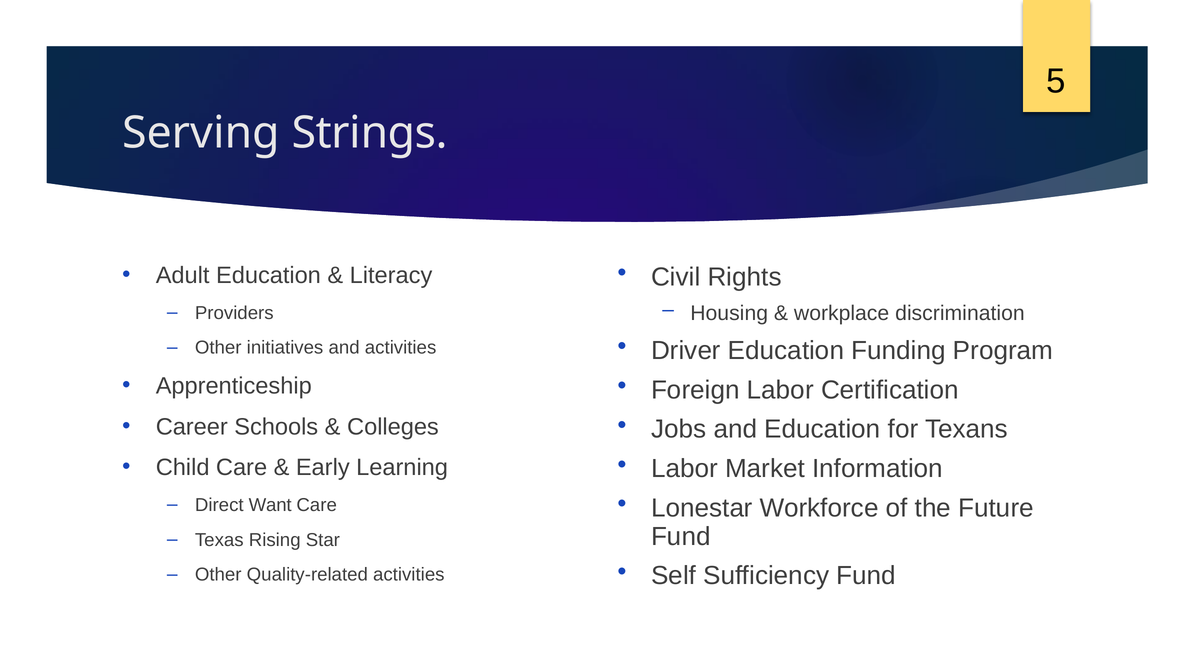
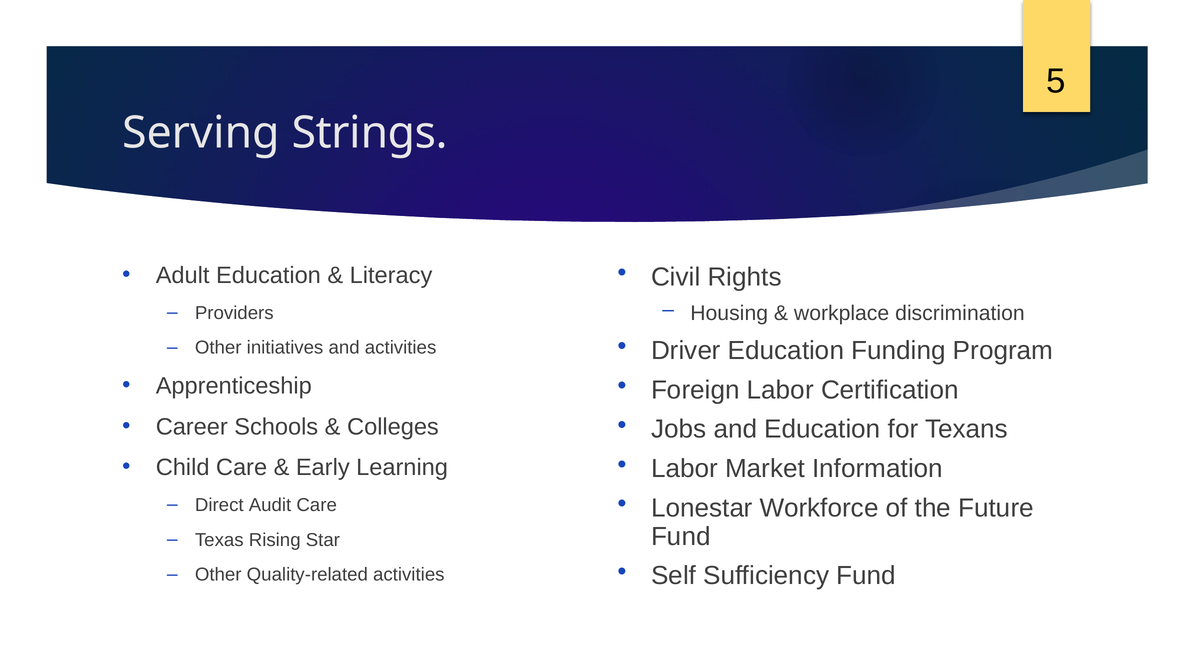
Want: Want -> Audit
